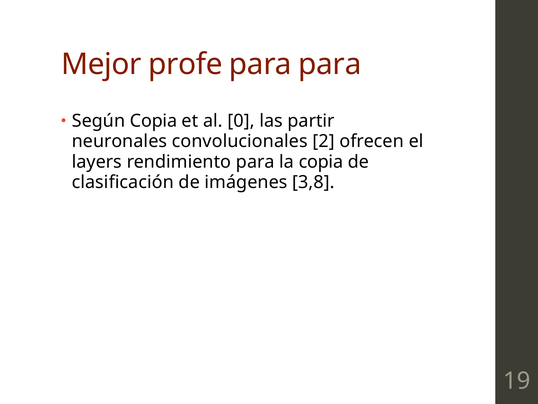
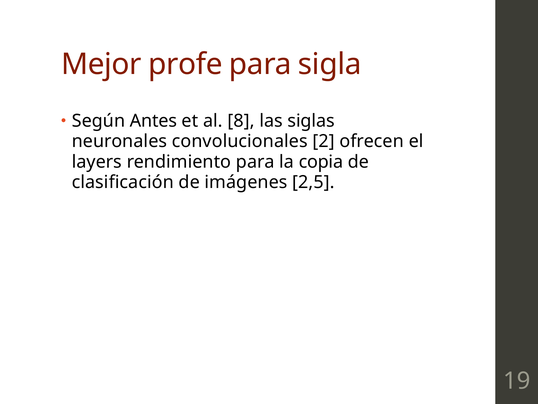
para para: para -> sigla
Según Copia: Copia -> Antes
0: 0 -> 8
partir: partir -> siglas
3,8: 3,8 -> 2,5
